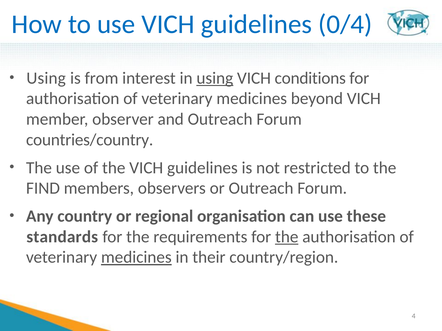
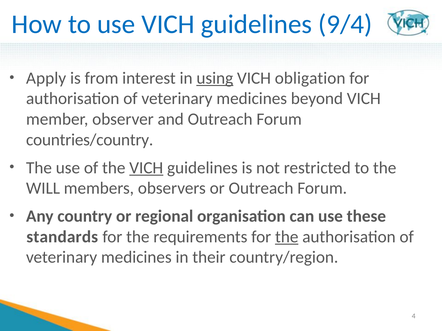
0/4: 0/4 -> 9/4
Using at (46, 78): Using -> Apply
conditions: conditions -> obligation
VICH at (146, 168) underline: none -> present
FIND: FIND -> WILL
medicines at (136, 258) underline: present -> none
